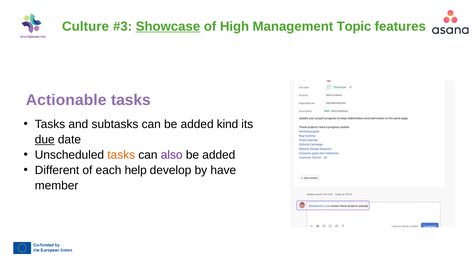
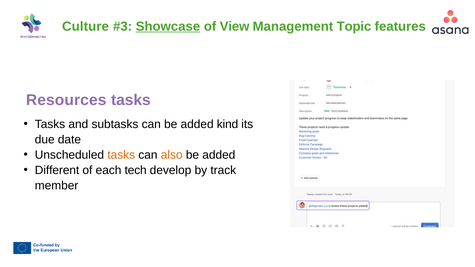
High: High -> View
Actionable: Actionable -> Resources
due underline: present -> none
also colour: purple -> orange
help: help -> tech
have: have -> track
